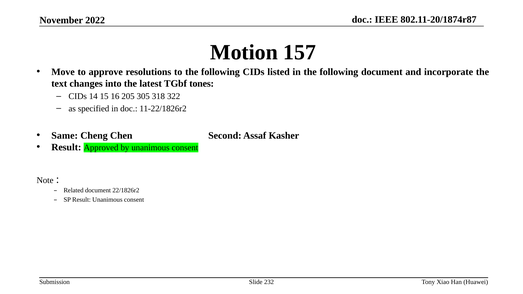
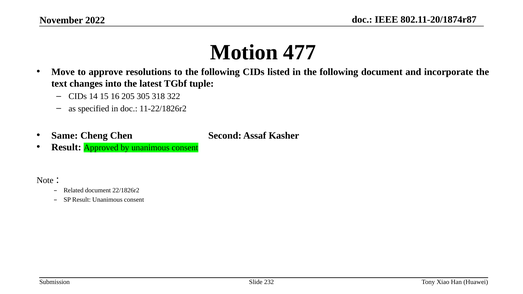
157: 157 -> 477
tones: tones -> tuple
